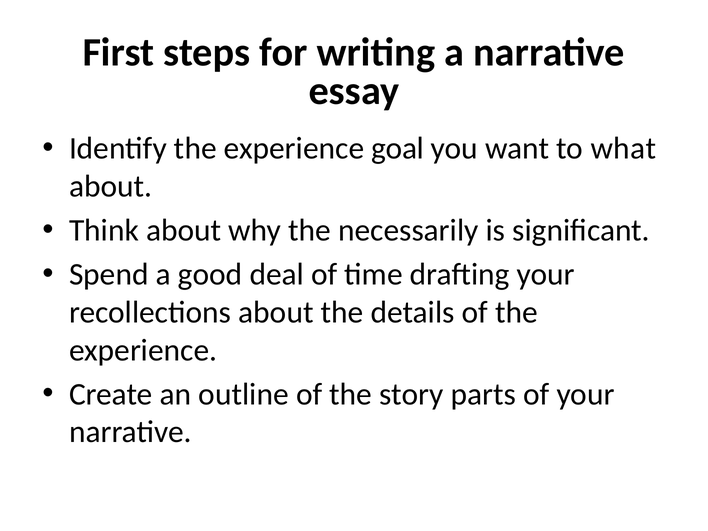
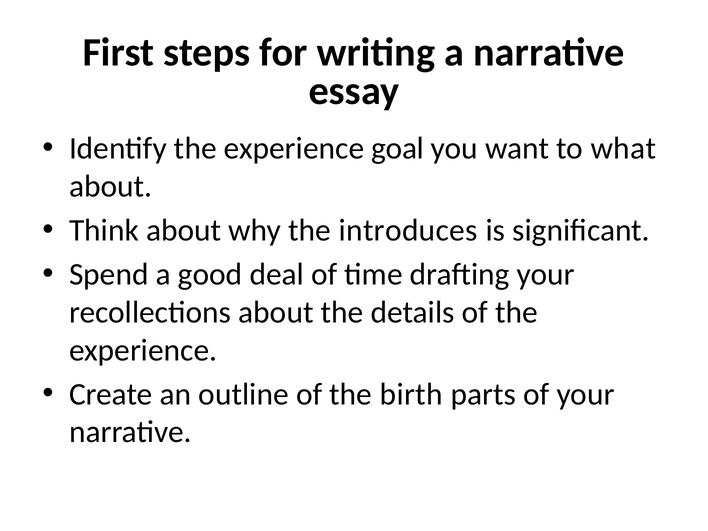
necessarily: necessarily -> introduces
story: story -> birth
